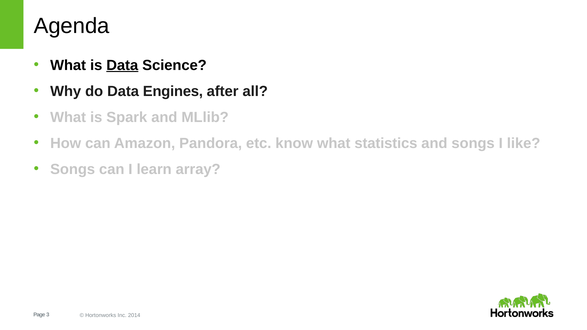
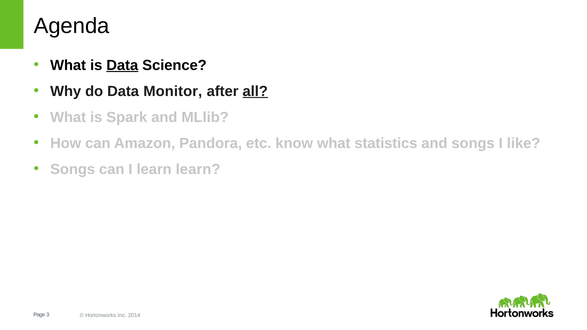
Engines: Engines -> Monitor
all underline: none -> present
learn array: array -> learn
